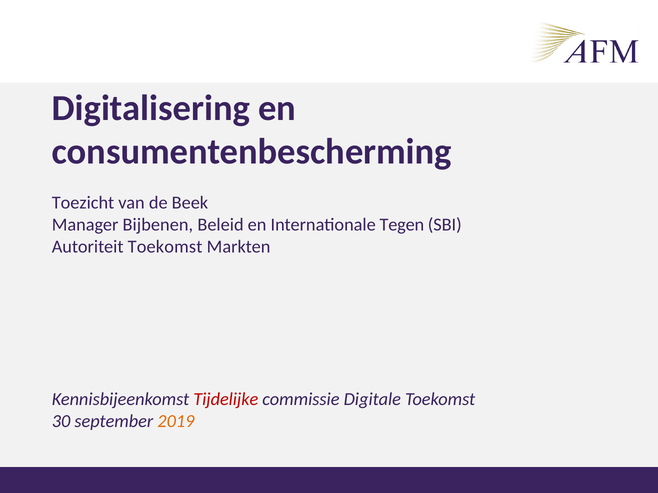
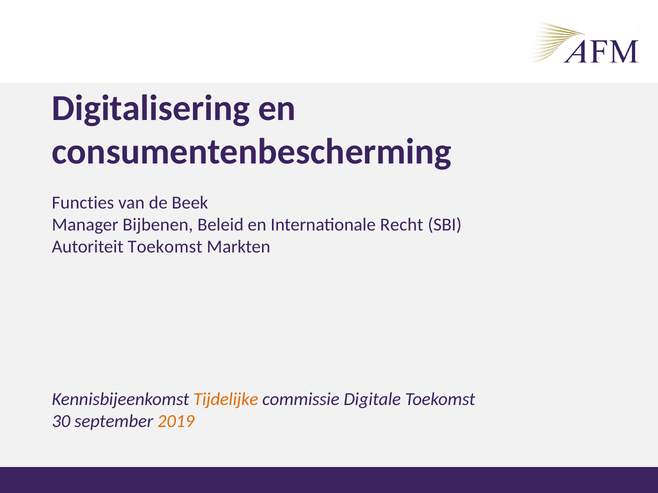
Toezicht: Toezicht -> Functies
Tegen: Tegen -> Recht
Tijdelijke colour: red -> orange
